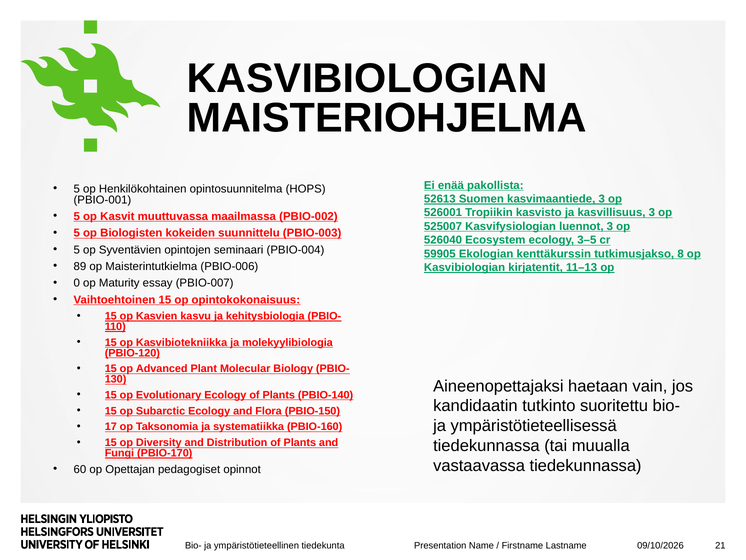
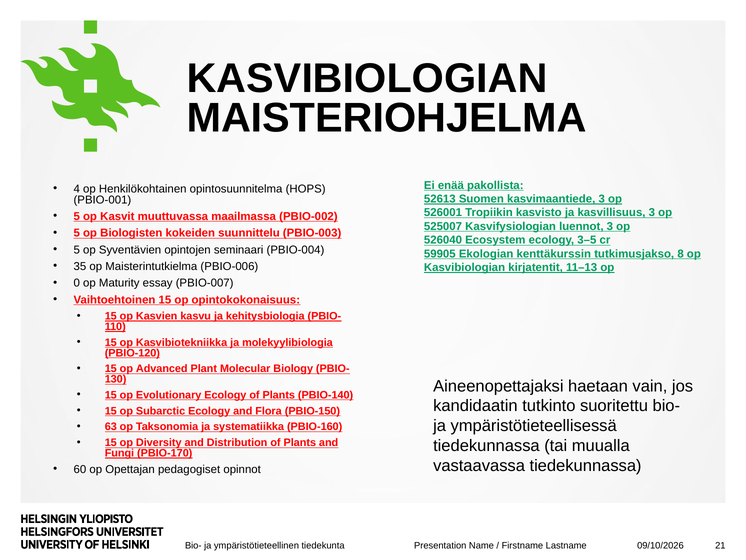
5 at (77, 189): 5 -> 4
89: 89 -> 35
17: 17 -> 63
